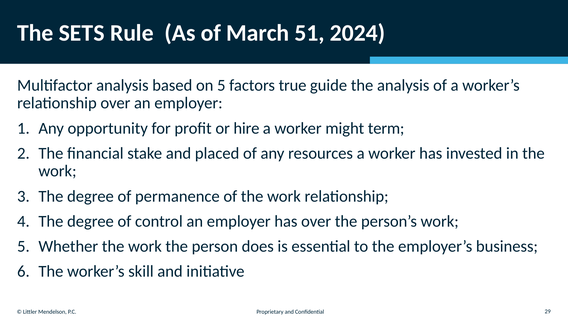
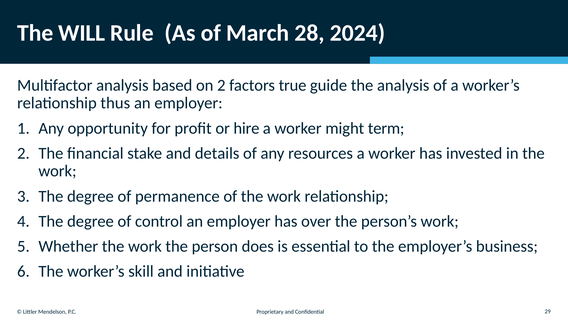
SETS: SETS -> WILL
51: 51 -> 28
on 5: 5 -> 2
relationship over: over -> thus
placed: placed -> details
